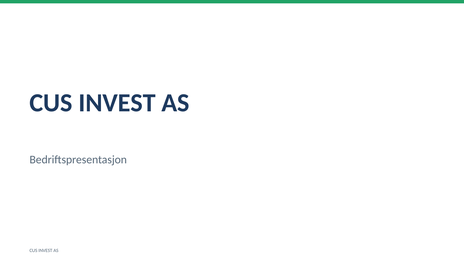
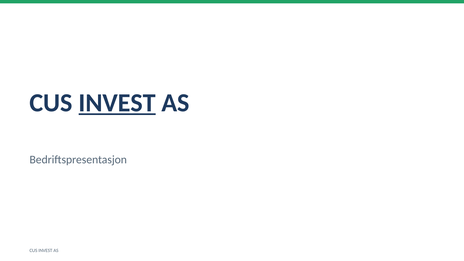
INVEST at (117, 103) underline: none -> present
